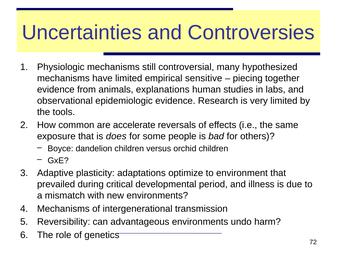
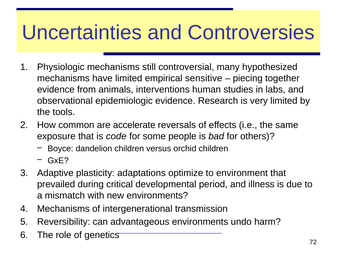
explanations: explanations -> interventions
does: does -> code
